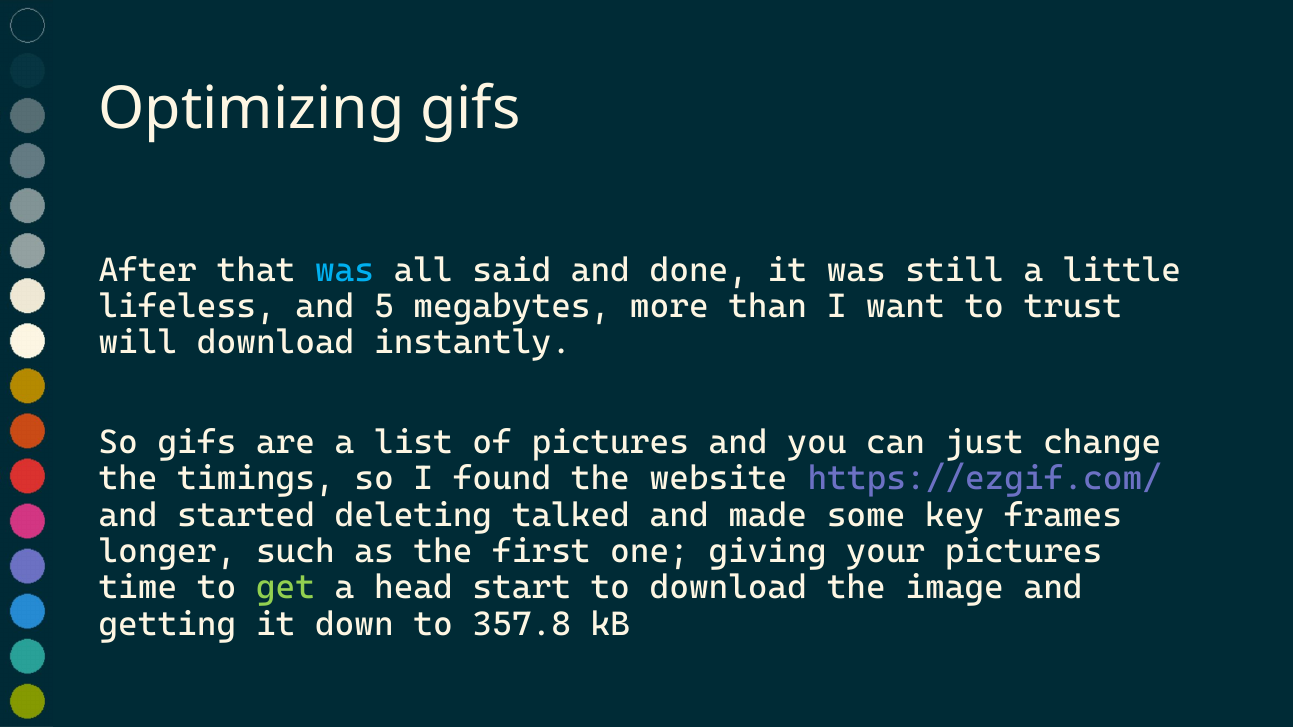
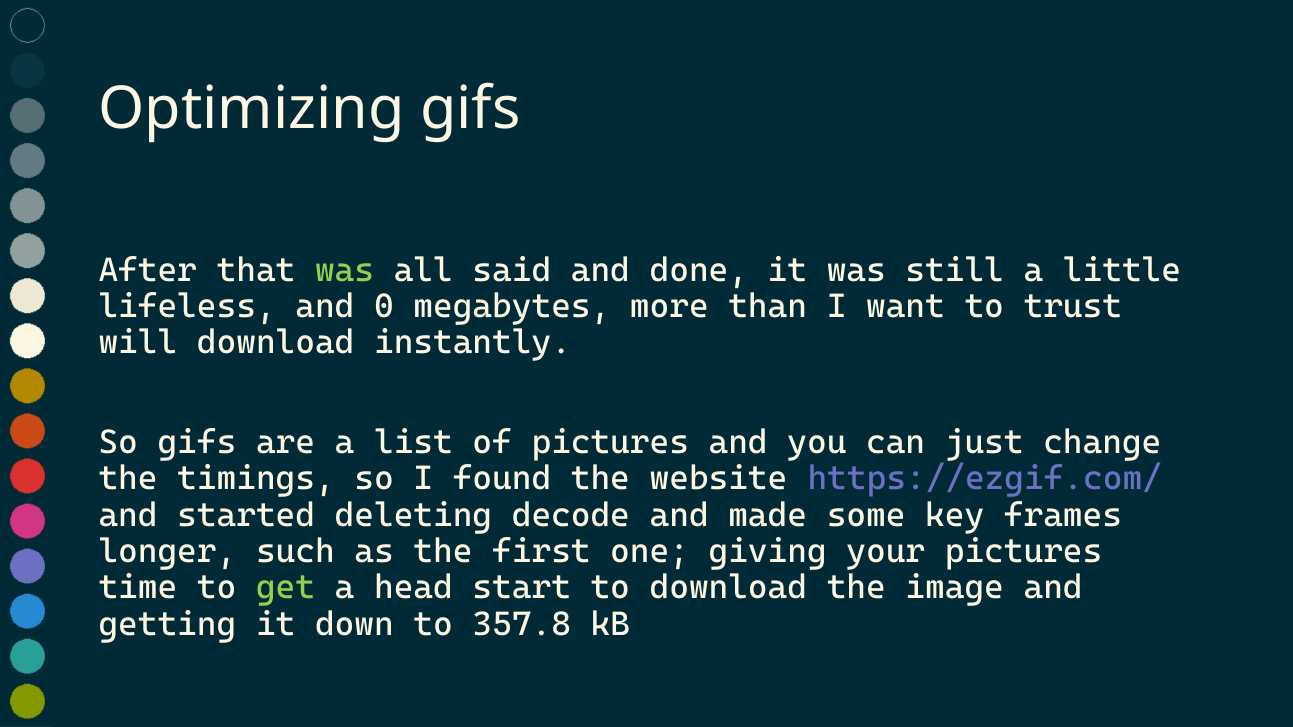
was at (345, 270) colour: light blue -> light green
5: 5 -> 0
talked: talked -> decode
